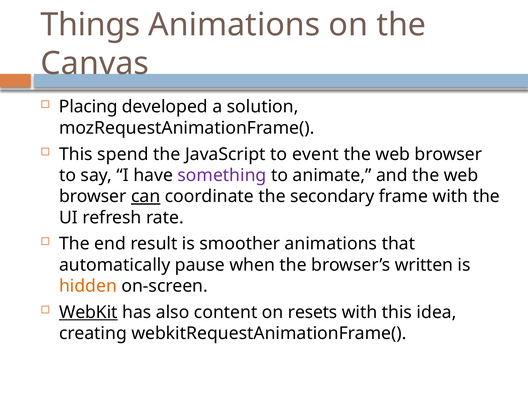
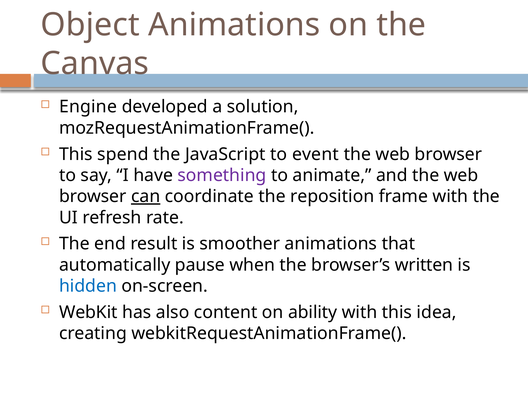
Things: Things -> Object
Placing: Placing -> Engine
secondary: secondary -> reposition
hidden colour: orange -> blue
WebKit underline: present -> none
resets: resets -> ability
